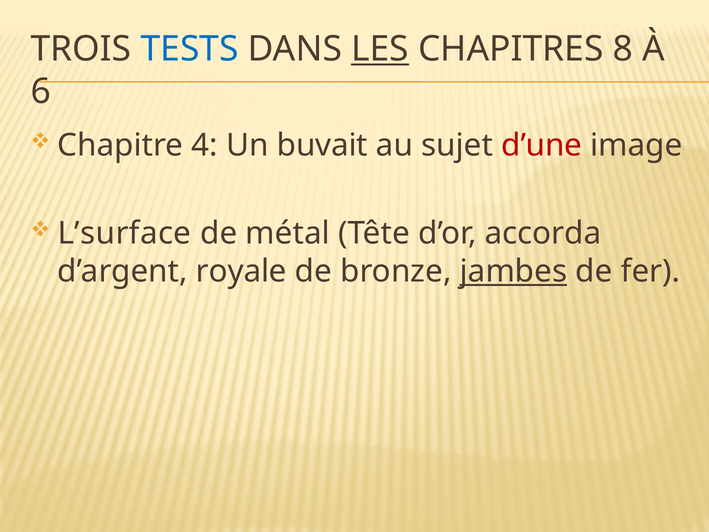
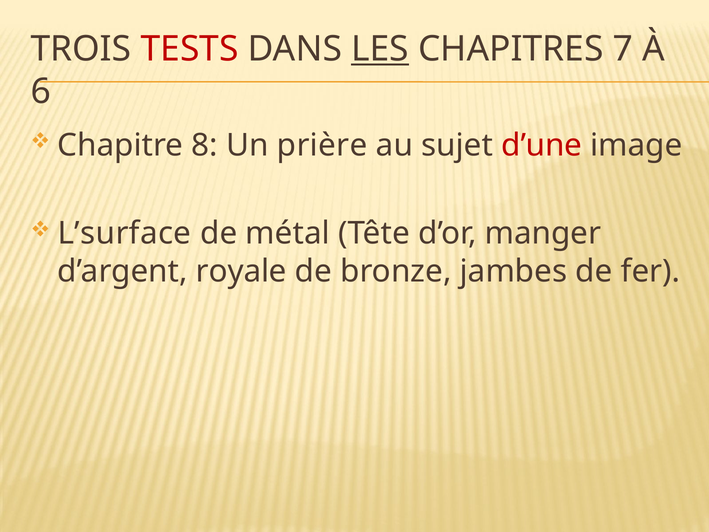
TESTS colour: blue -> red
8: 8 -> 7
4: 4 -> 8
buvait: buvait -> prière
accorda: accorda -> manger
jambes underline: present -> none
